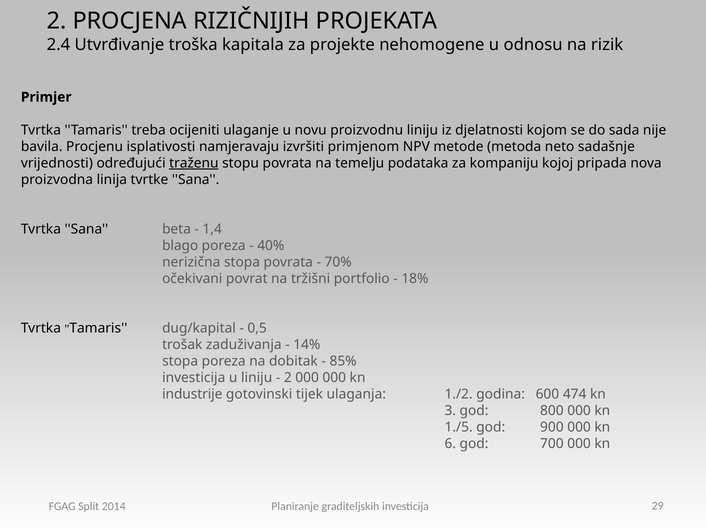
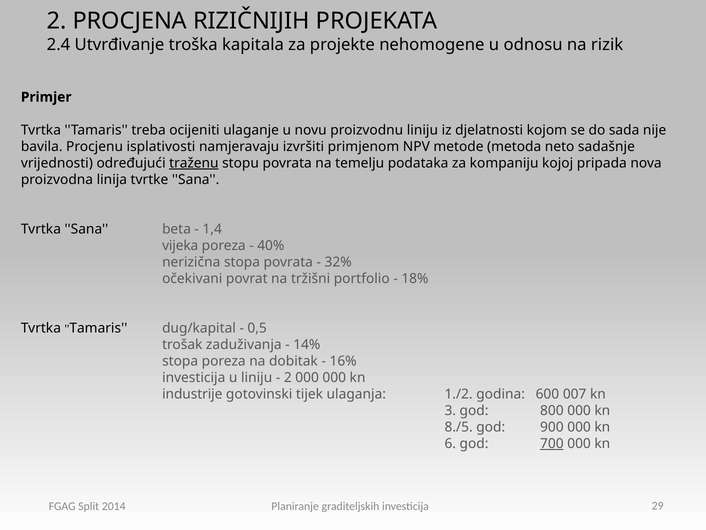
blago: blago -> vijeka
70%: 70% -> 32%
85%: 85% -> 16%
474: 474 -> 007
1./5: 1./5 -> 8./5
700 underline: none -> present
